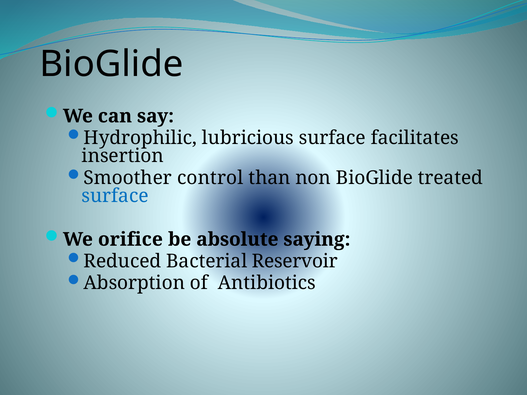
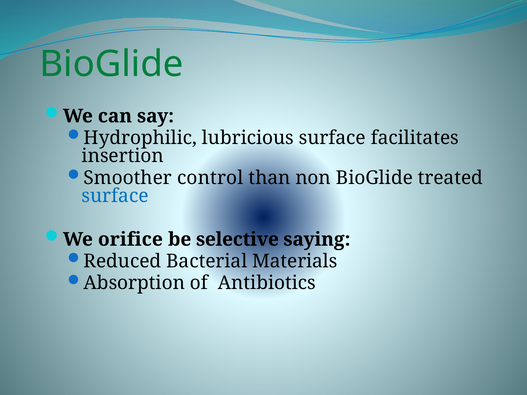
BioGlide at (112, 64) colour: black -> green
absolute: absolute -> selective
Reservoir: Reservoir -> Materials
